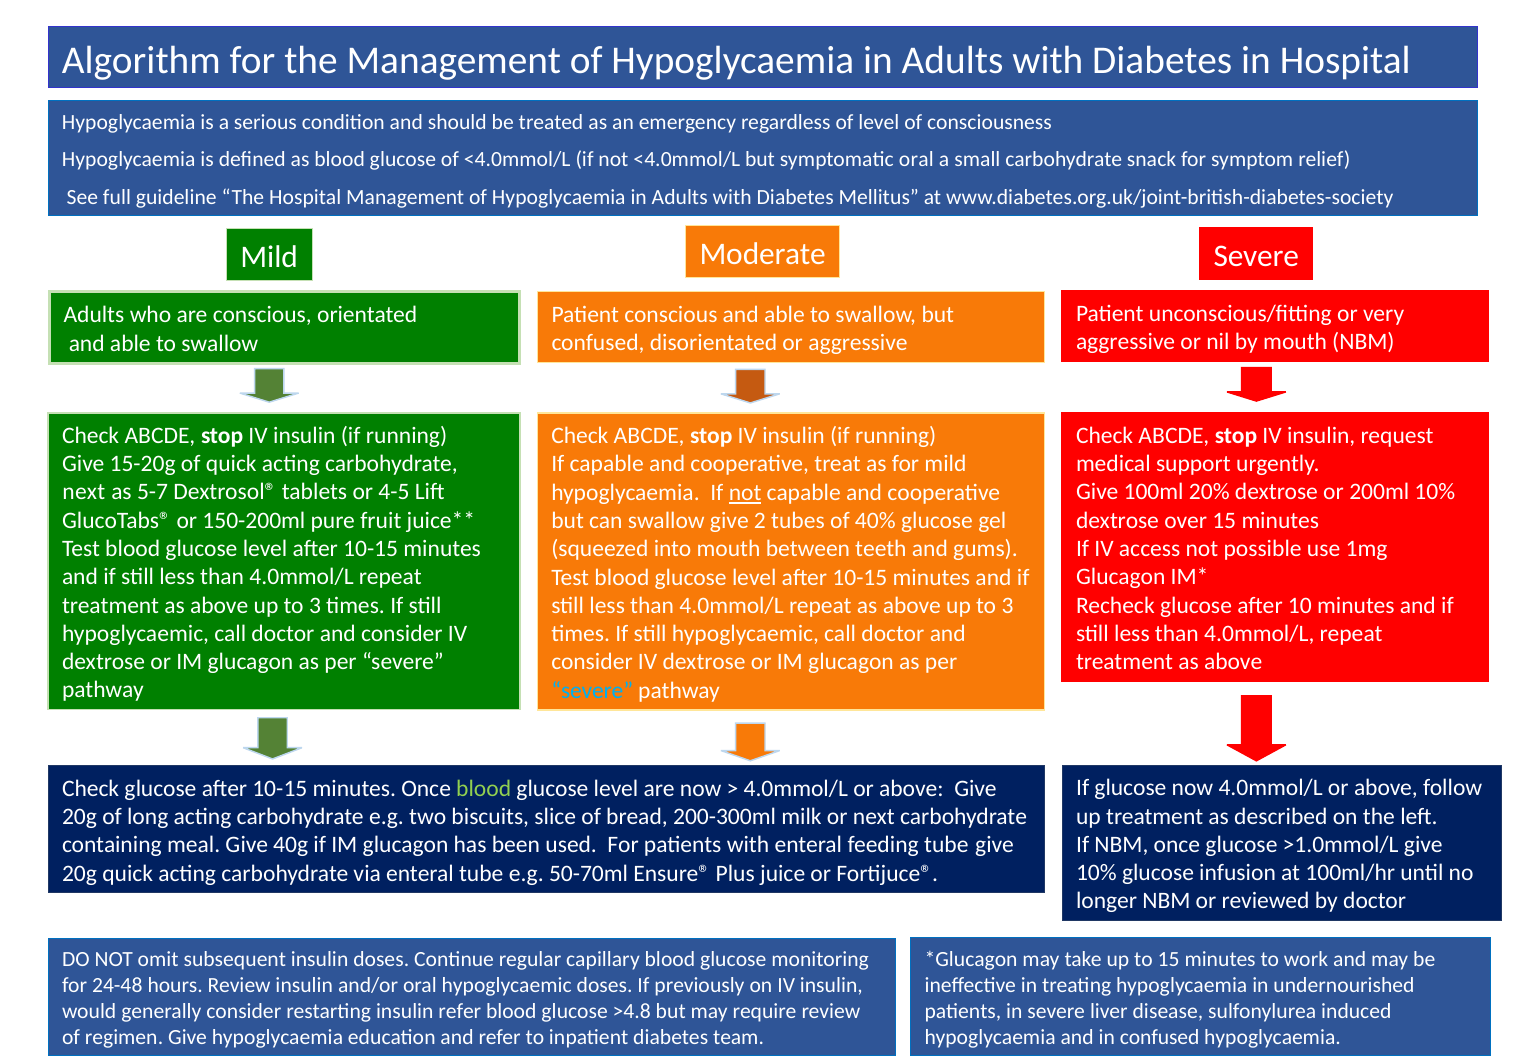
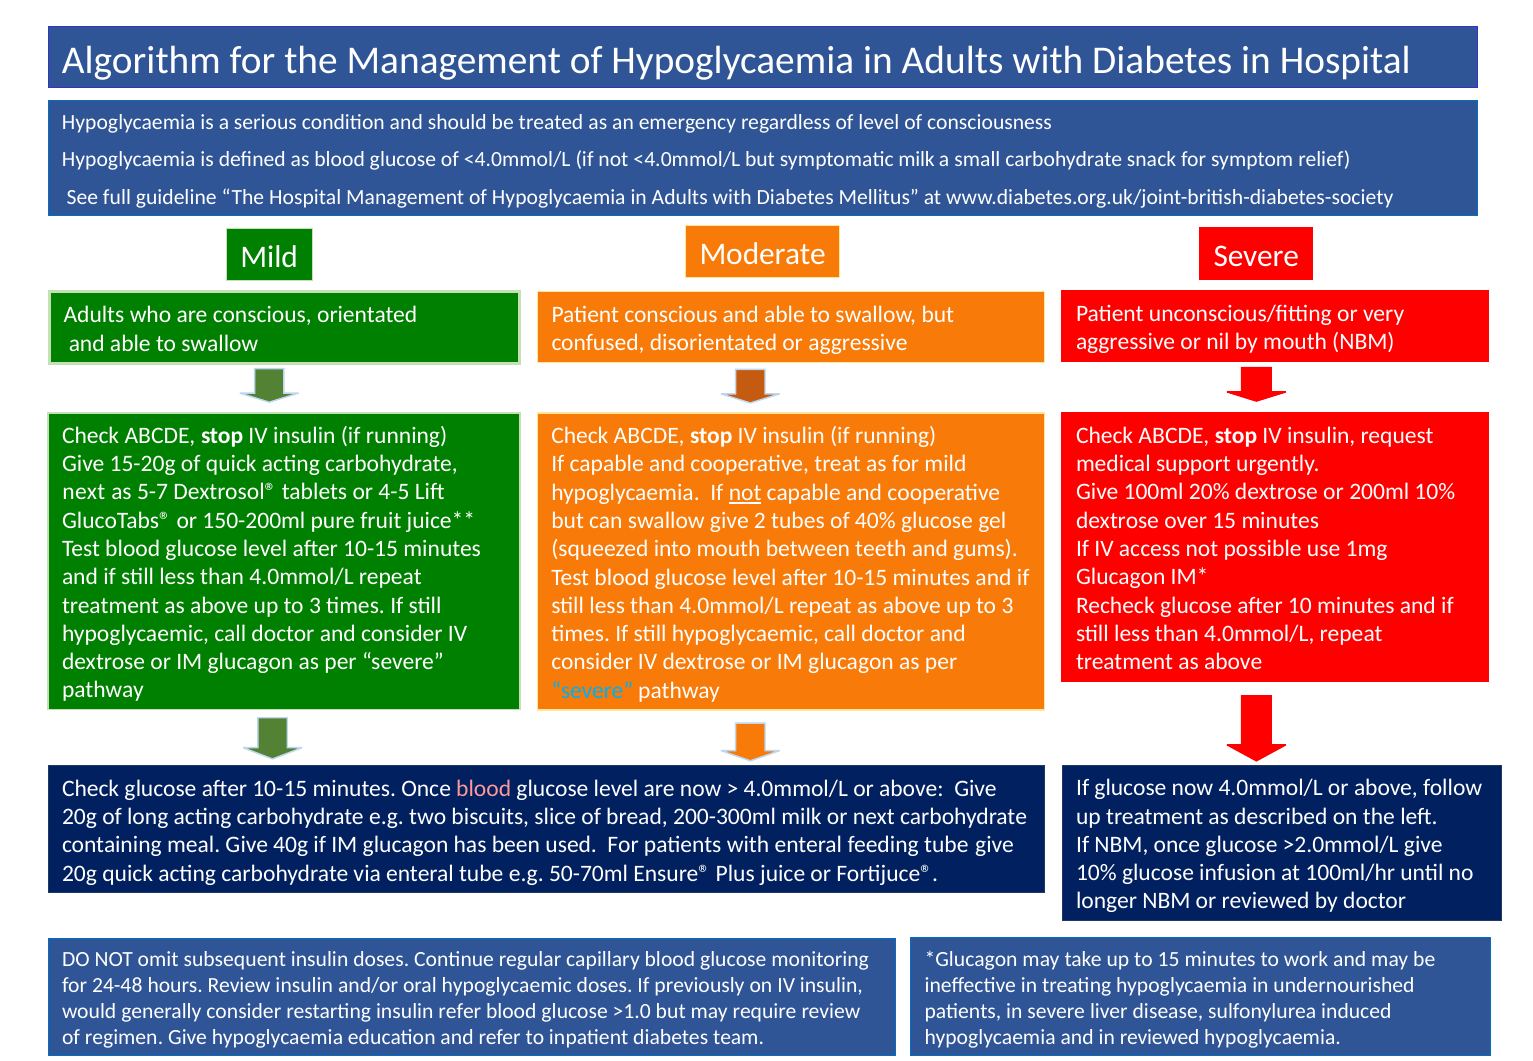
symptomatic oral: oral -> milk
blood at (484, 789) colour: light green -> pink
>1.0mmol/L: >1.0mmol/L -> >2.0mmol/L
>4.8: >4.8 -> >1.0
in confused: confused -> reviewed
